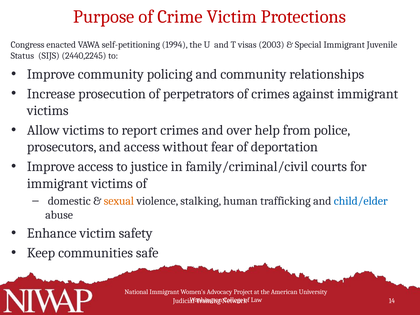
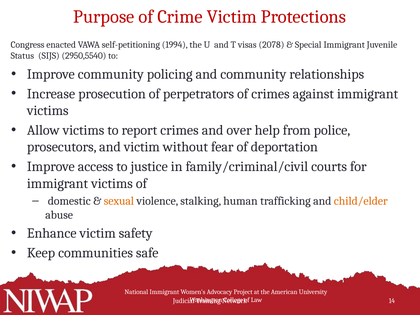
2003: 2003 -> 2078
2440,2245: 2440,2245 -> 2950,5540
and access: access -> victim
child/elder colour: blue -> orange
